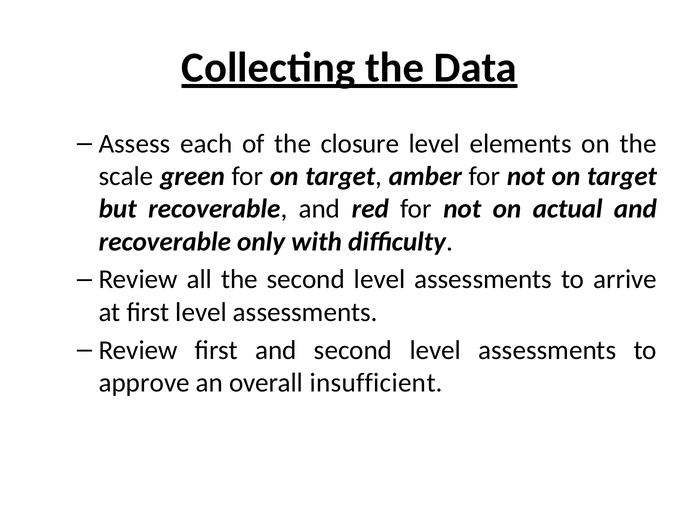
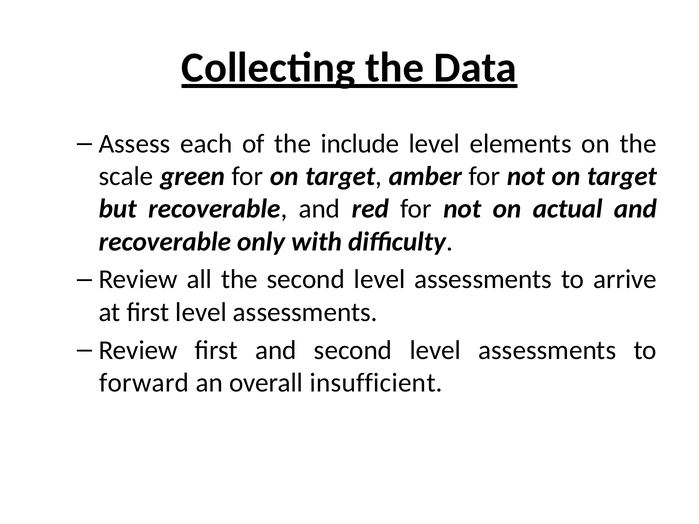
closure: closure -> include
approve: approve -> forward
